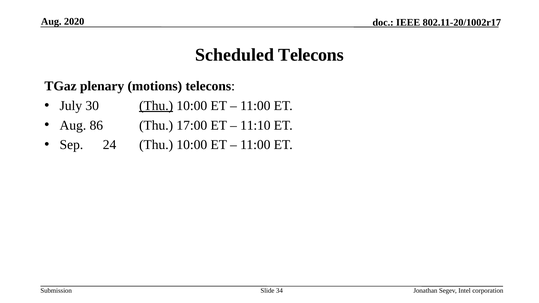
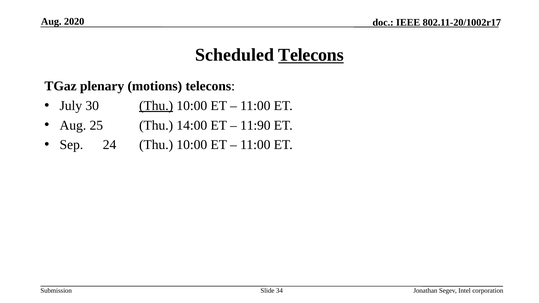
Telecons at (311, 55) underline: none -> present
86: 86 -> 25
17:00: 17:00 -> 14:00
11:10: 11:10 -> 11:90
